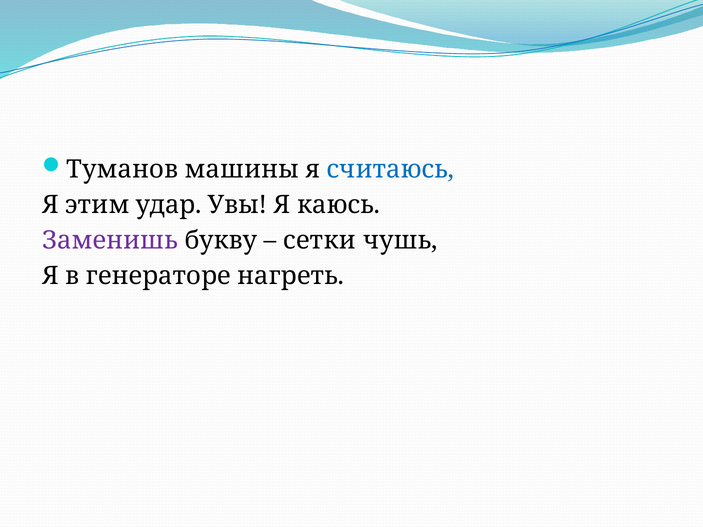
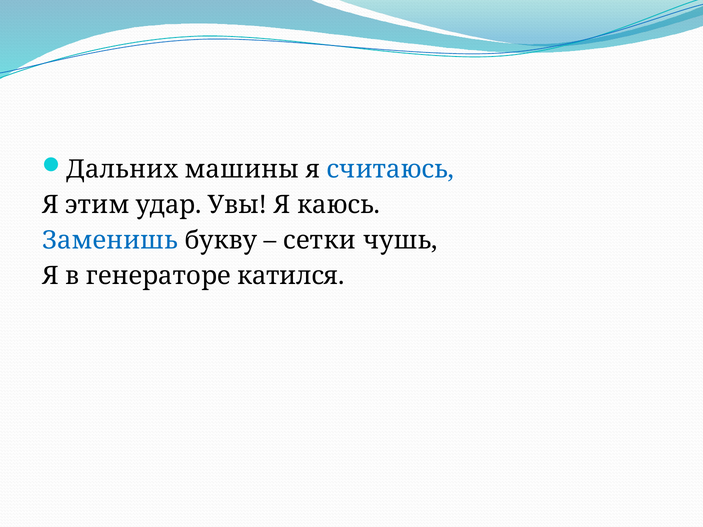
Туманов: Туманов -> Дальних
Заменишь colour: purple -> blue
нагреть: нагреть -> катился
